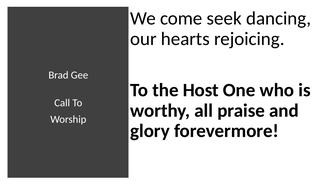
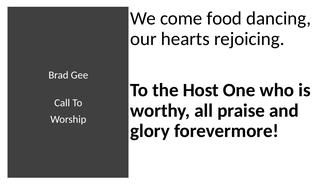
seek: seek -> food
